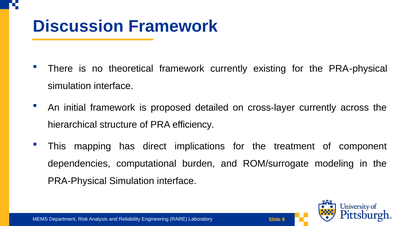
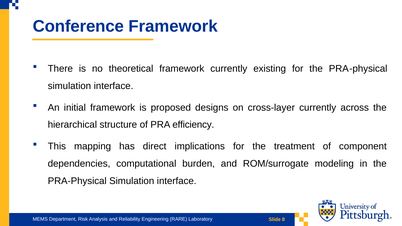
Discussion: Discussion -> Conference
detailed: detailed -> designs
